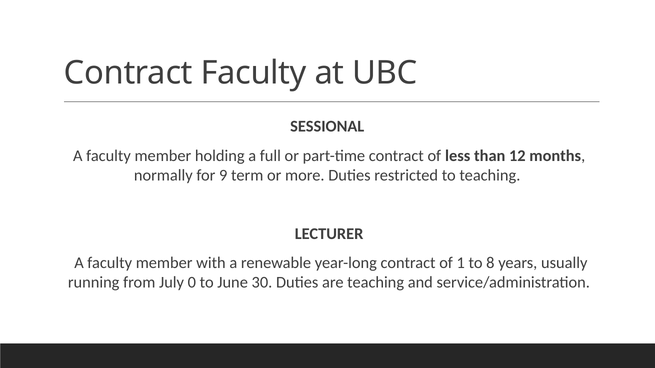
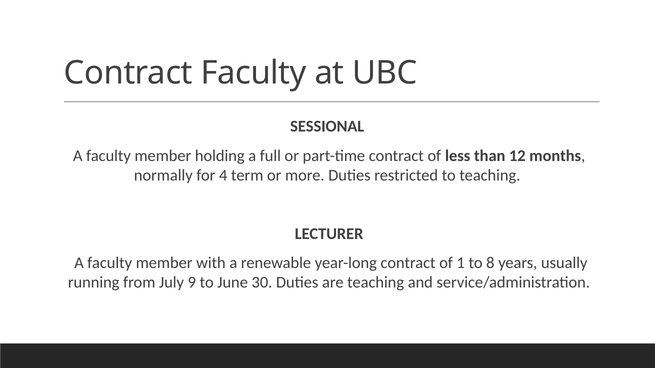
9: 9 -> 4
0: 0 -> 9
